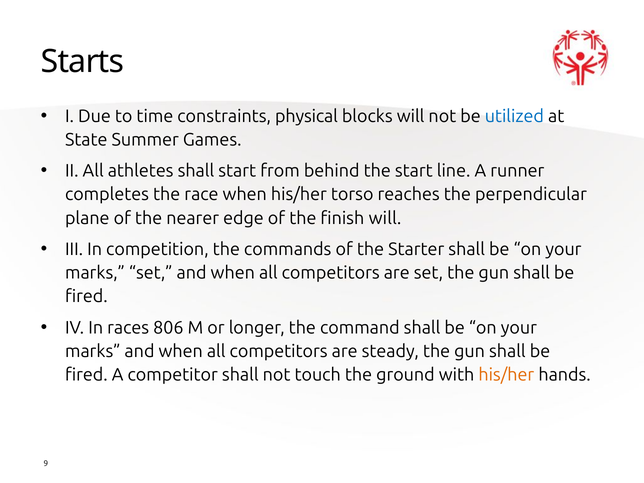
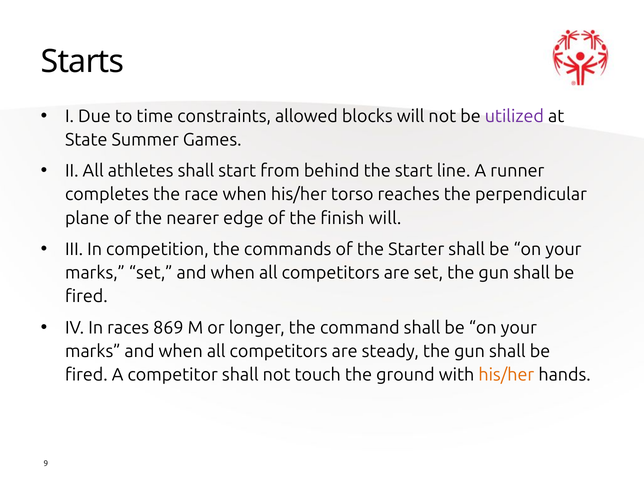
physical: physical -> allowed
utilized colour: blue -> purple
806: 806 -> 869
